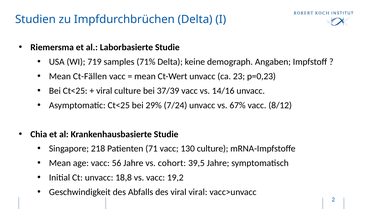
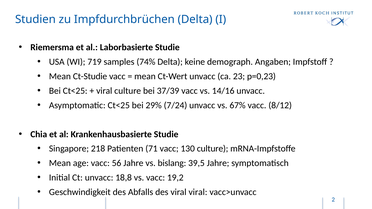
71%: 71% -> 74%
Ct-Fällen: Ct-Fällen -> Ct-Studie
cohort: cohort -> bislang
